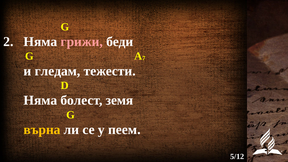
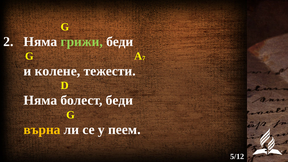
грижи colour: pink -> light green
гледам: гледам -> колене
болест земя: земя -> беди
